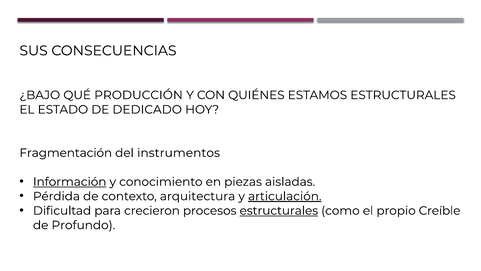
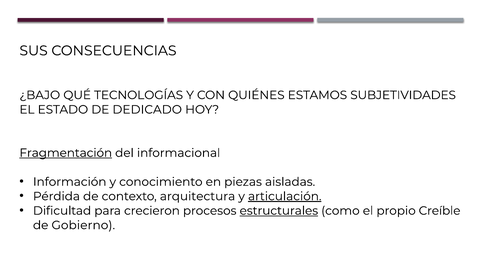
PRODUCCIÓN: PRODUCCIÓN -> TECNOLOGÍAS
ESTAMOS ESTRUCTURALES: ESTRUCTURALES -> SUBJETIVIDADES
Fragmentación underline: none -> present
instrumentos: instrumentos -> informacional
Información underline: present -> none
Profundo: Profundo -> Gobierno
